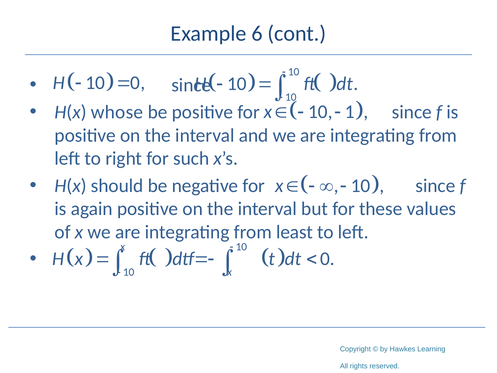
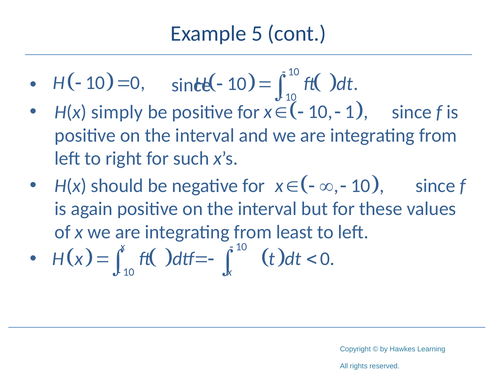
6: 6 -> 5
whose: whose -> simply
